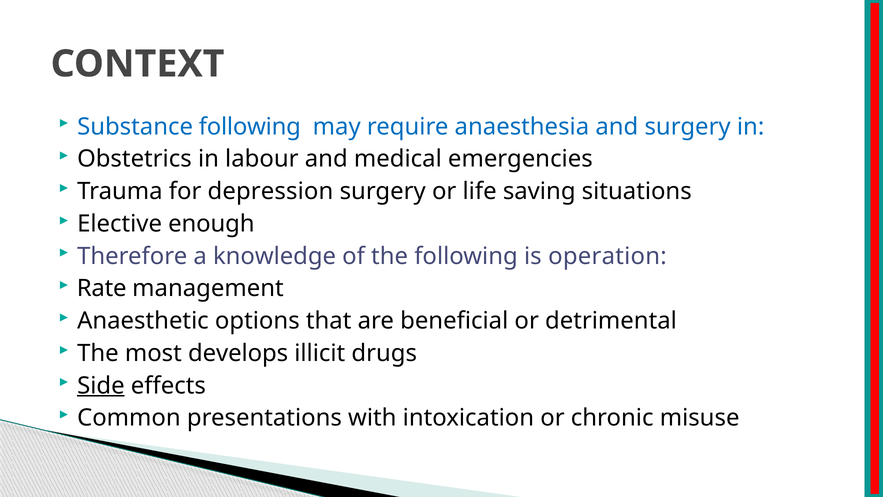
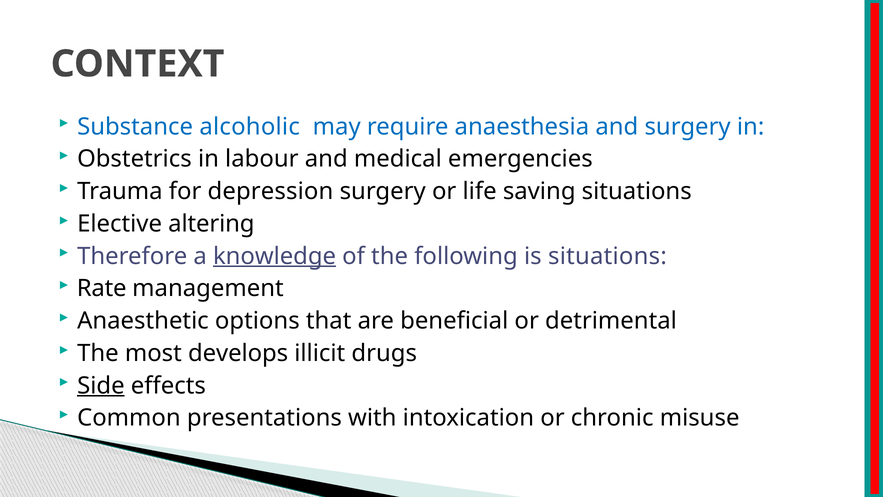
Substance following: following -> alcoholic
enough: enough -> altering
knowledge underline: none -> present
is operation: operation -> situations
